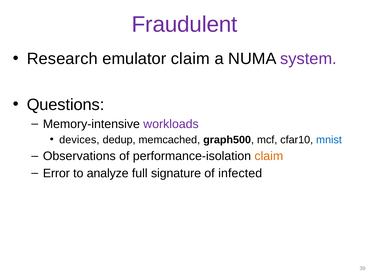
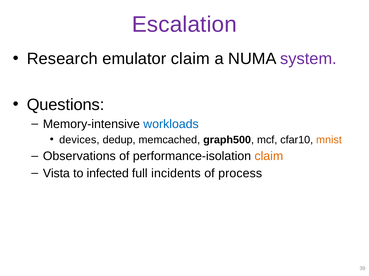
Fraudulent: Fraudulent -> Escalation
workloads colour: purple -> blue
mnist colour: blue -> orange
Error: Error -> Vista
analyze: analyze -> infected
signature: signature -> incidents
infected: infected -> process
